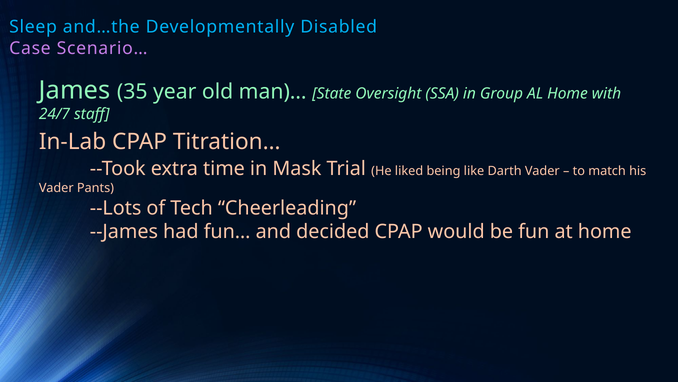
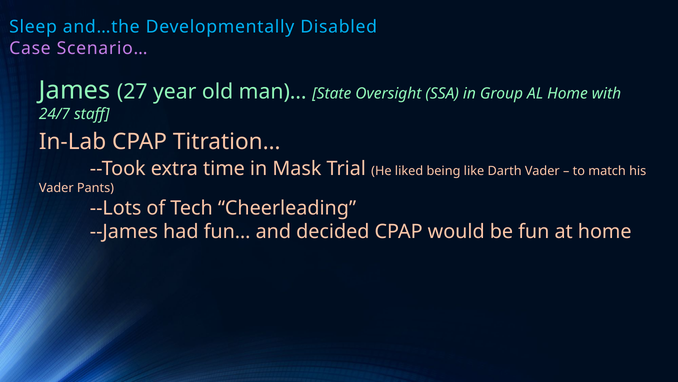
35: 35 -> 27
